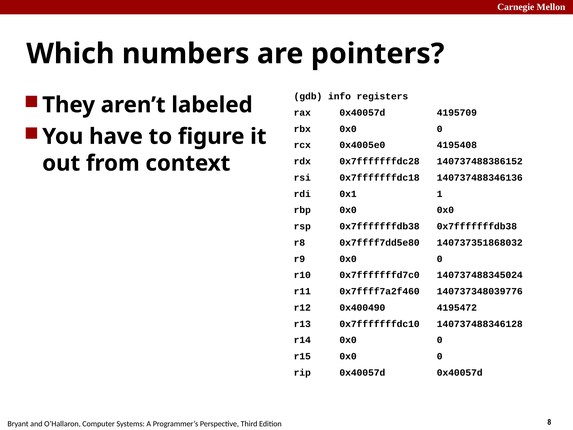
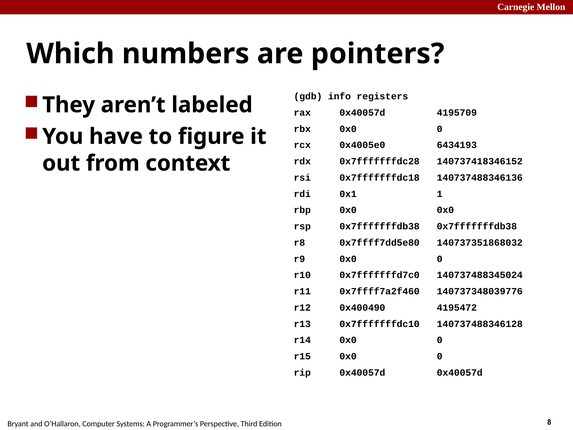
4195408: 4195408 -> 6434193
140737488386152: 140737488386152 -> 140737418346152
